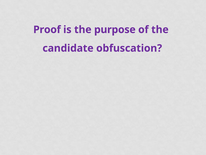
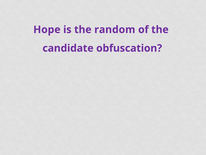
Proof: Proof -> Hope
purpose: purpose -> random
